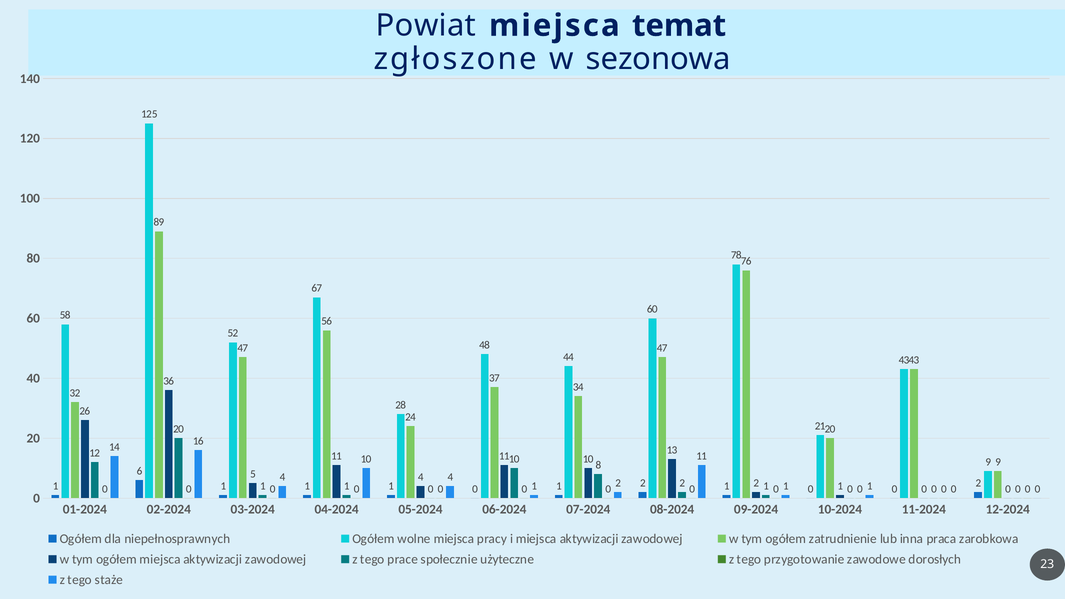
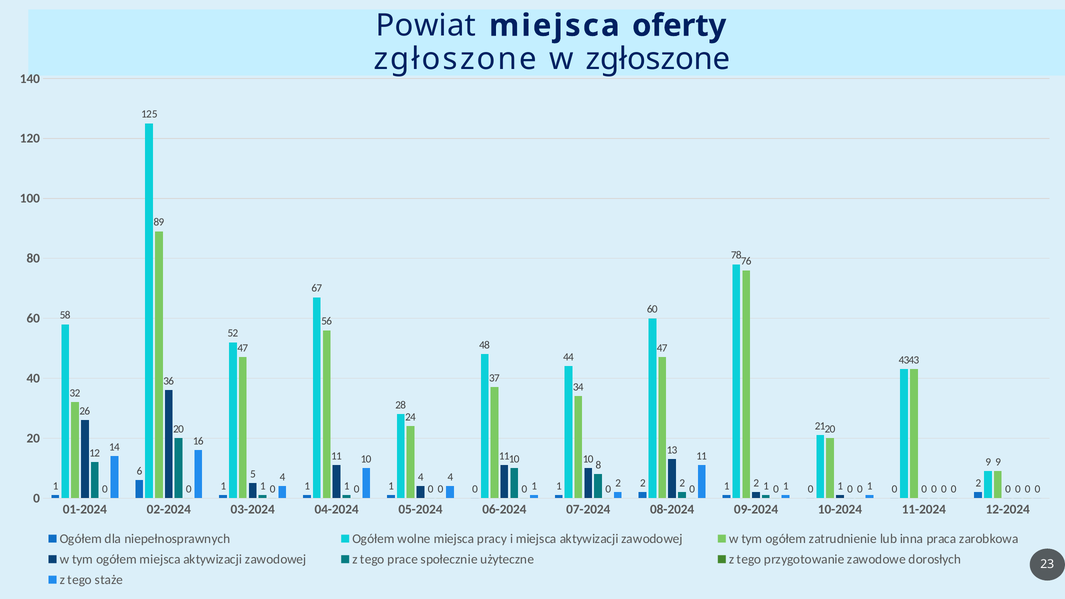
temat: temat -> oferty
w sezonowa: sezonowa -> zgłoszone
